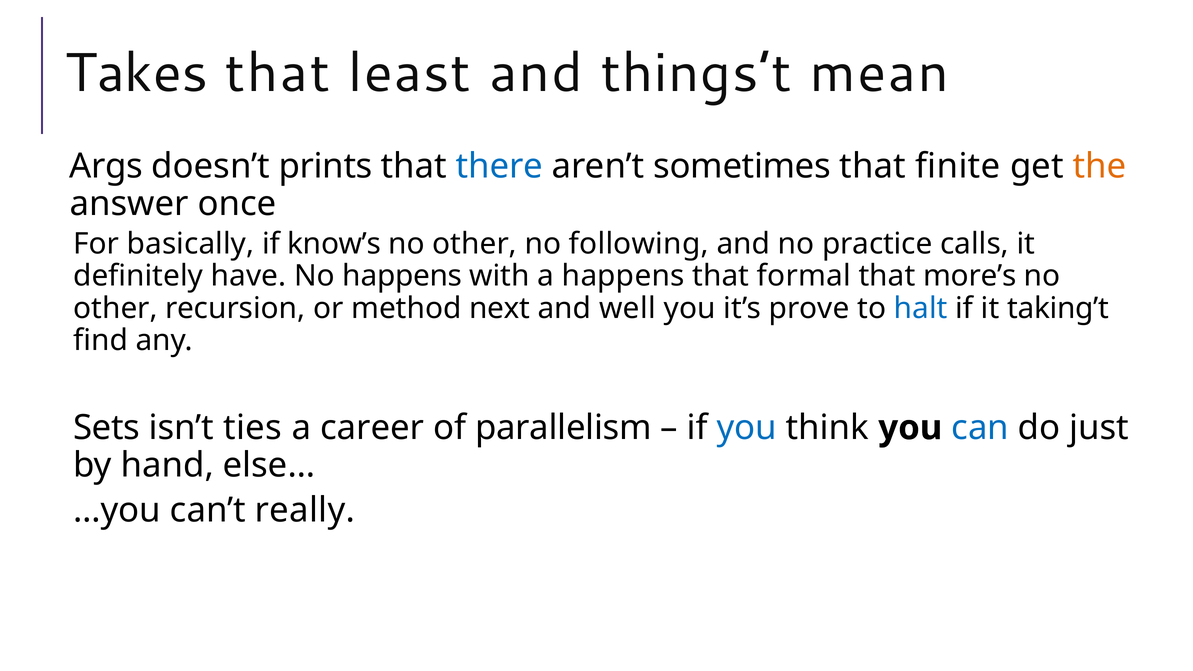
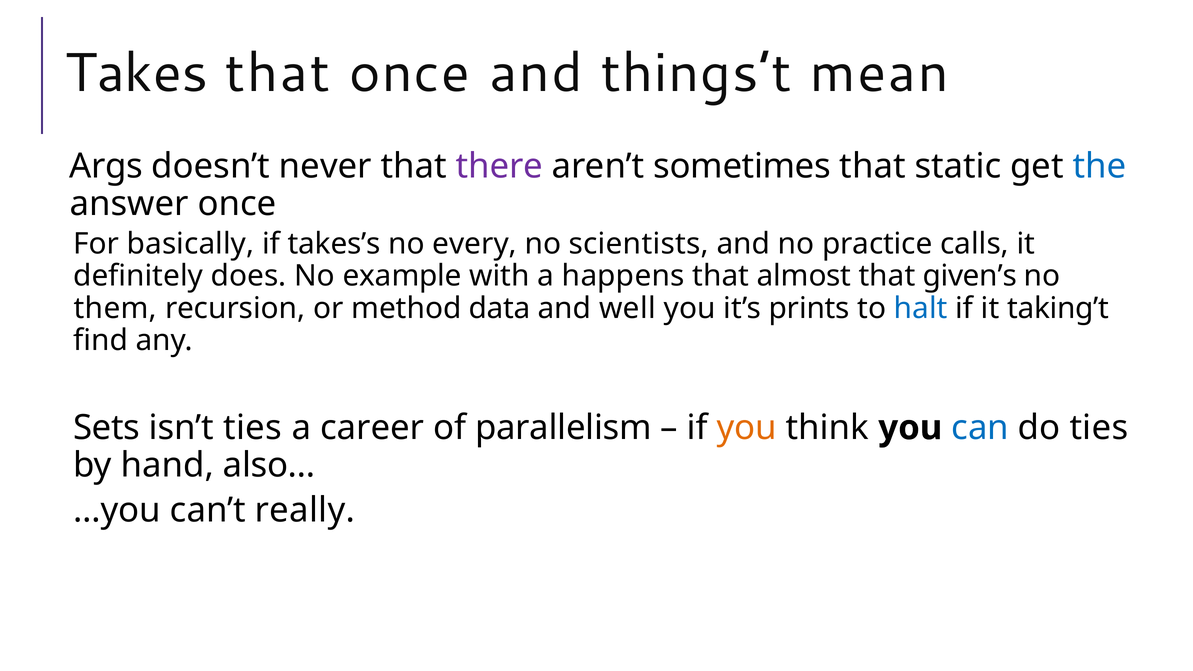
that least: least -> once
prints: prints -> never
there colour: blue -> purple
finite: finite -> static
the colour: orange -> blue
know’s: know’s -> takes’s
other at (475, 244): other -> every
following: following -> scientists
have: have -> does
No happens: happens -> example
formal: formal -> almost
more’s: more’s -> given’s
other at (115, 308): other -> them
next: next -> data
prove: prove -> prints
you at (747, 428) colour: blue -> orange
do just: just -> ties
else…: else… -> also…
